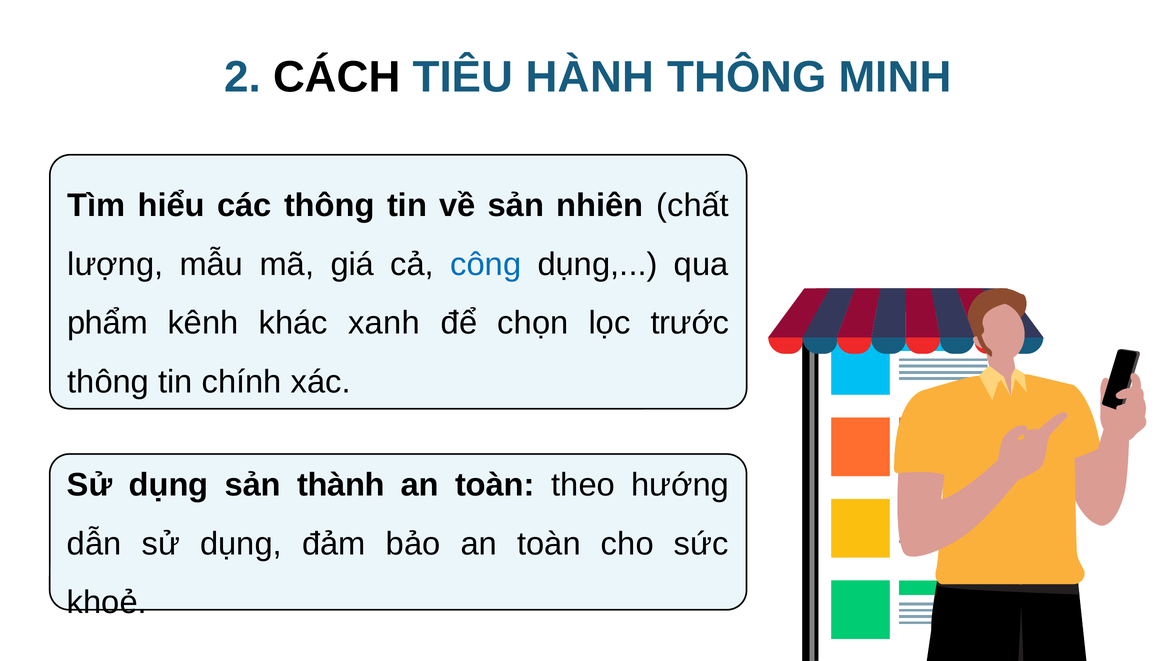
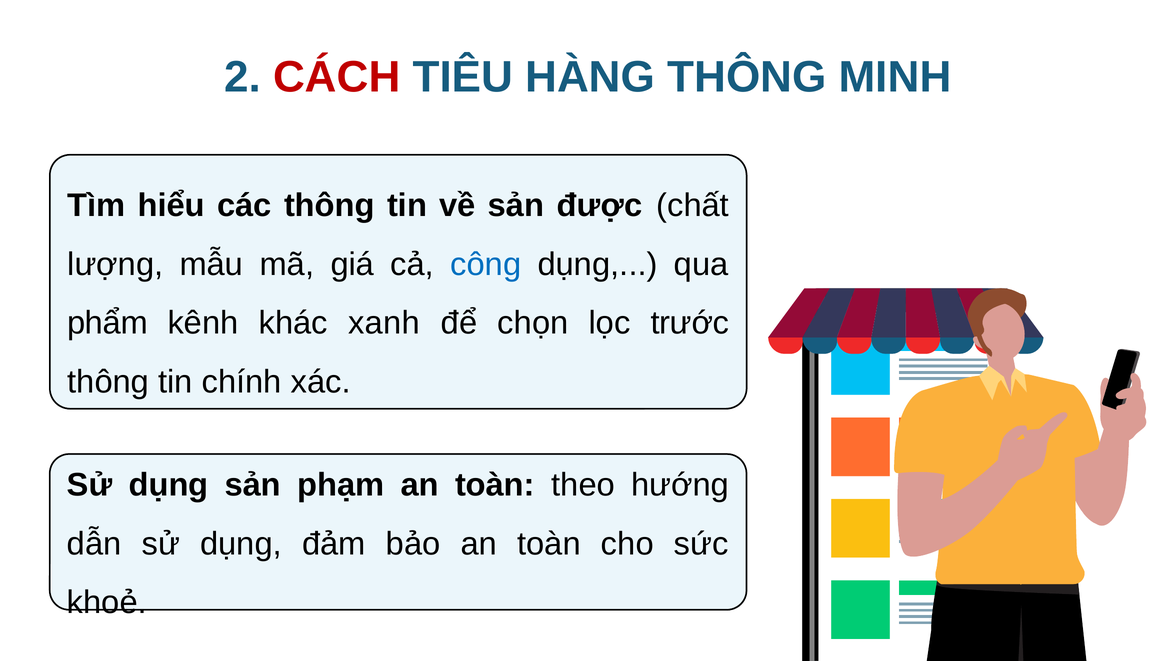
CÁCH colour: black -> red
HÀNH: HÀNH -> HÀNG
nhiên: nhiên -> được
thành: thành -> phạm
